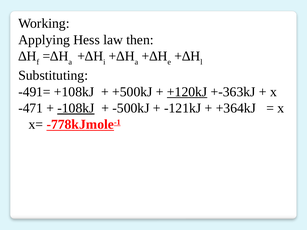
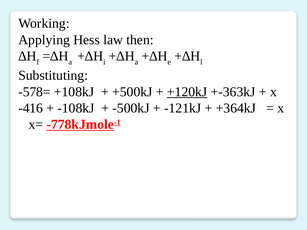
-491=: -491= -> -578=
-471: -471 -> -416
-108kJ underline: present -> none
